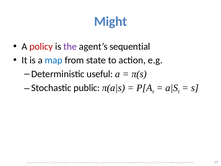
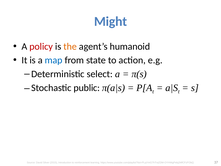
the colour: purple -> orange
sequential: sequential -> humanoid
useful: useful -> select
